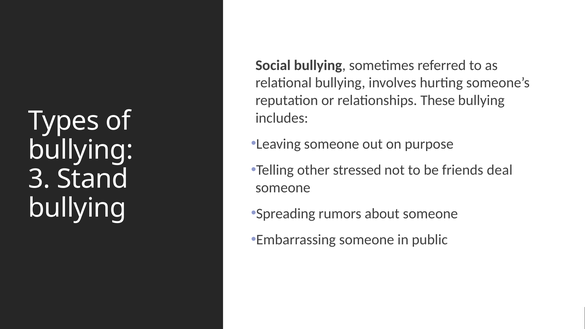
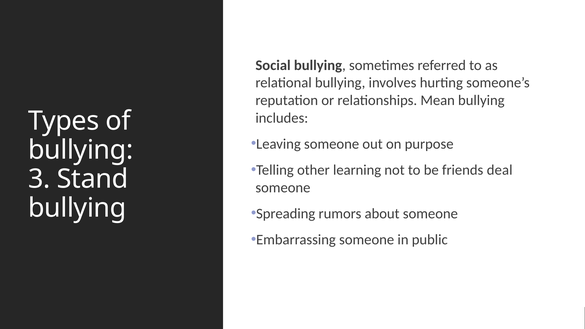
These: These -> Mean
stressed: stressed -> learning
